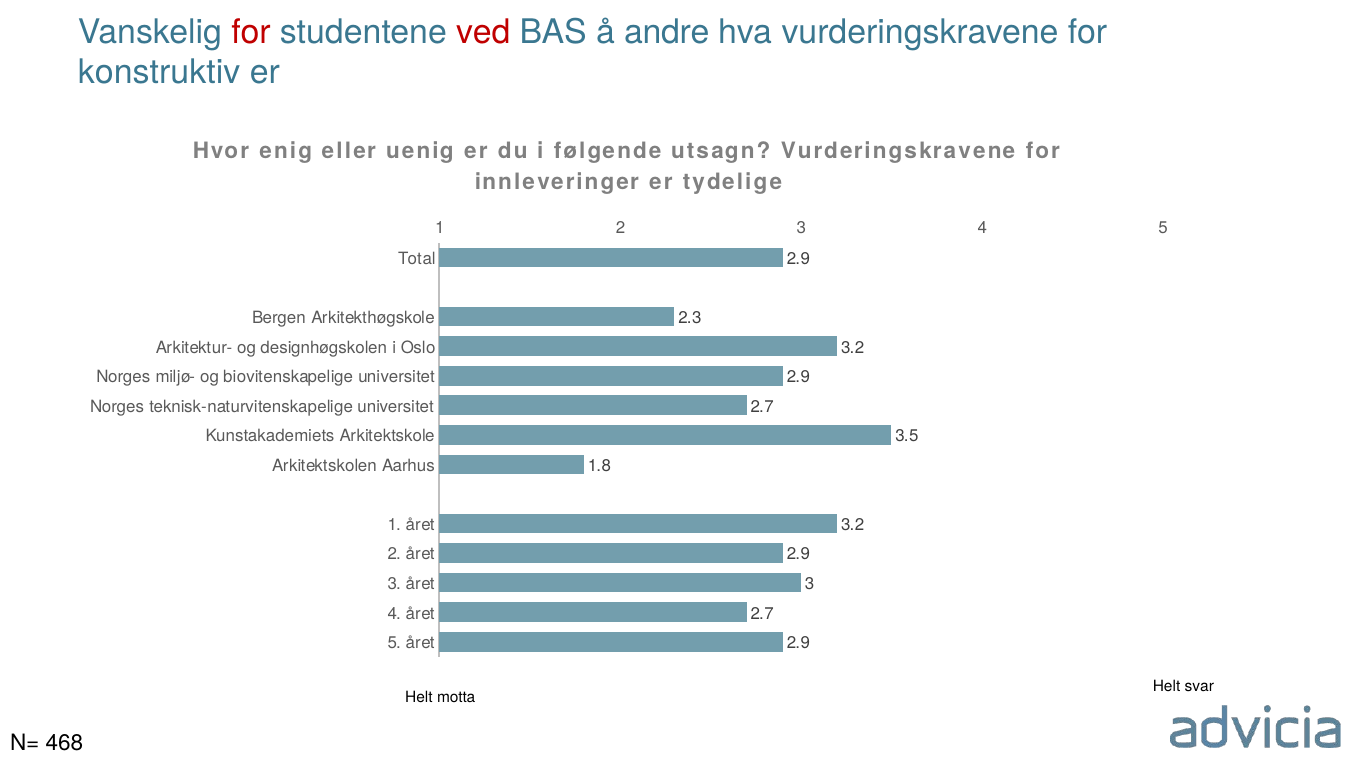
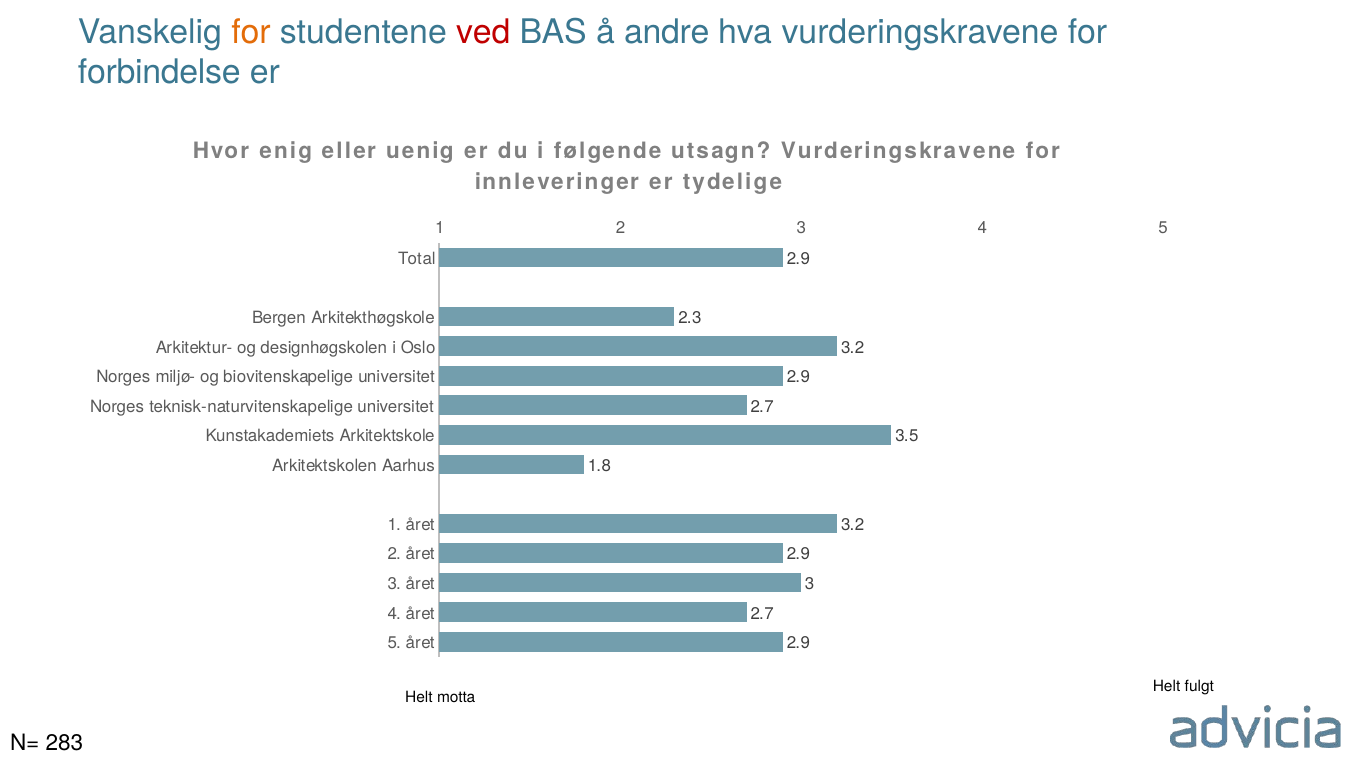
for at (251, 32) colour: red -> orange
konstruktiv: konstruktiv -> forbindelse
svar: svar -> fulgt
468: 468 -> 283
